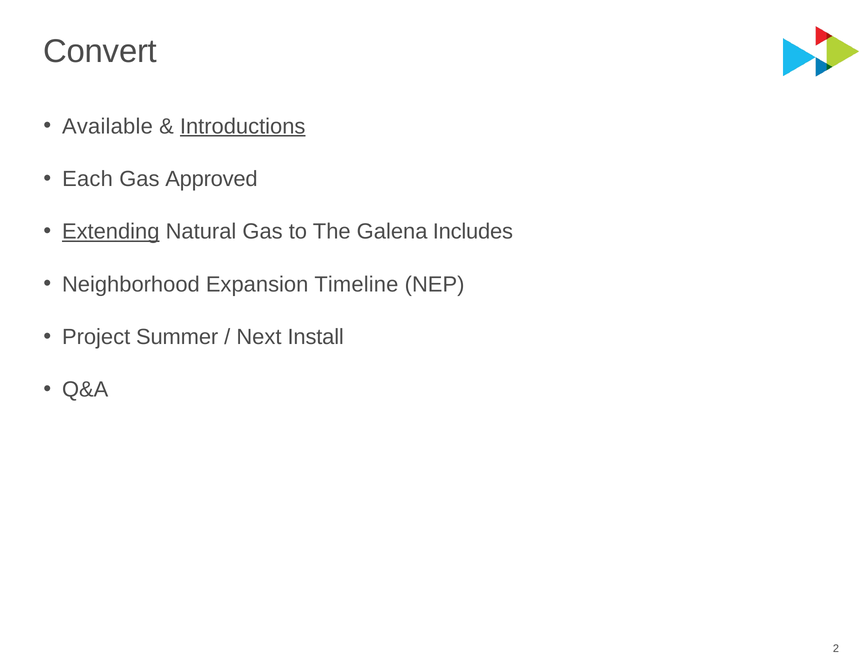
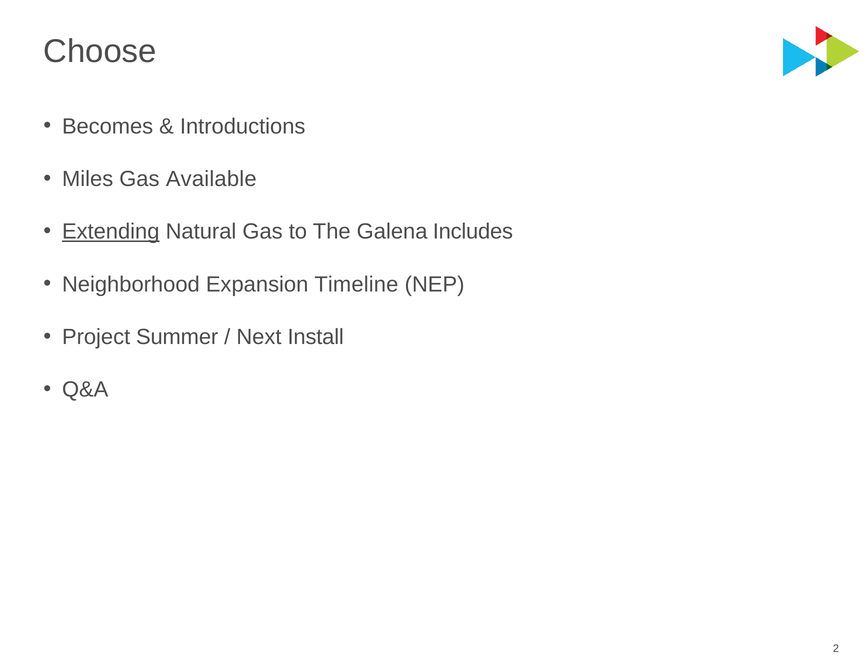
Convert: Convert -> Choose
Available: Available -> Becomes
Introductions underline: present -> none
Each: Each -> Miles
Approved: Approved -> Available
